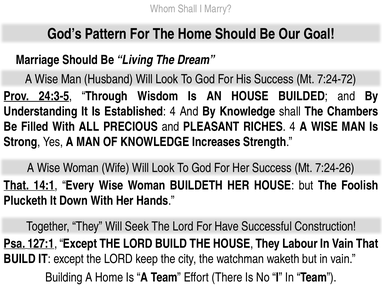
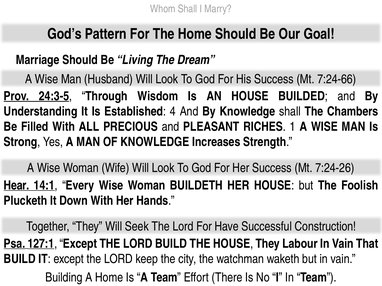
7:24-72: 7:24-72 -> 7:24-66
RICHES 4: 4 -> 1
That at (16, 186): That -> Hear
